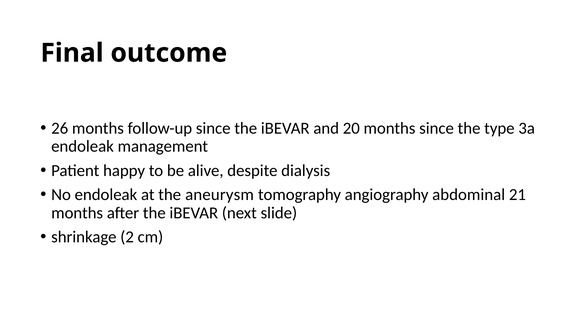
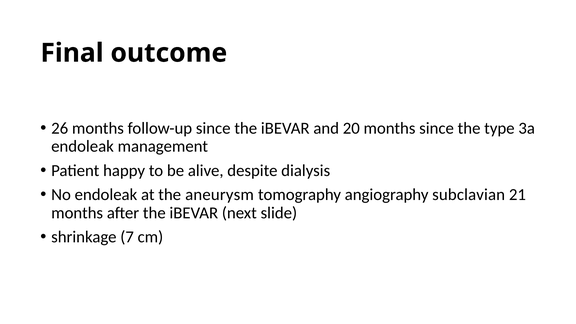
abdominal: abdominal -> subclavian
2: 2 -> 7
